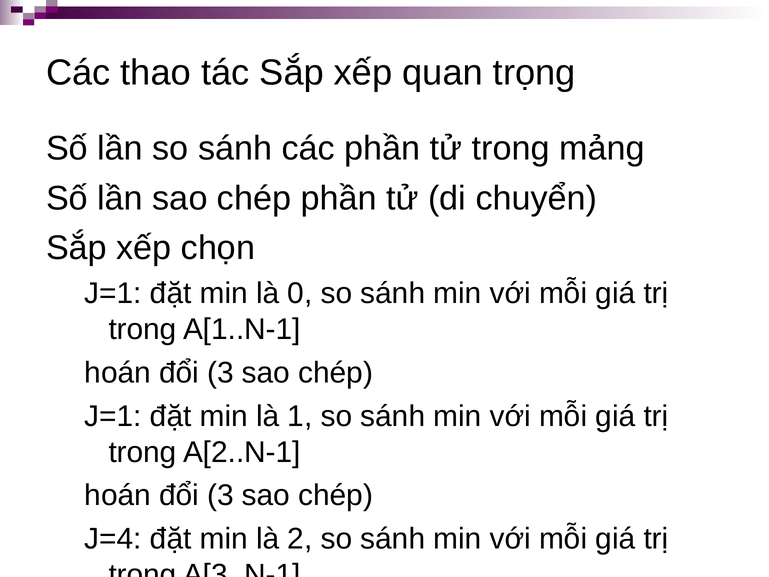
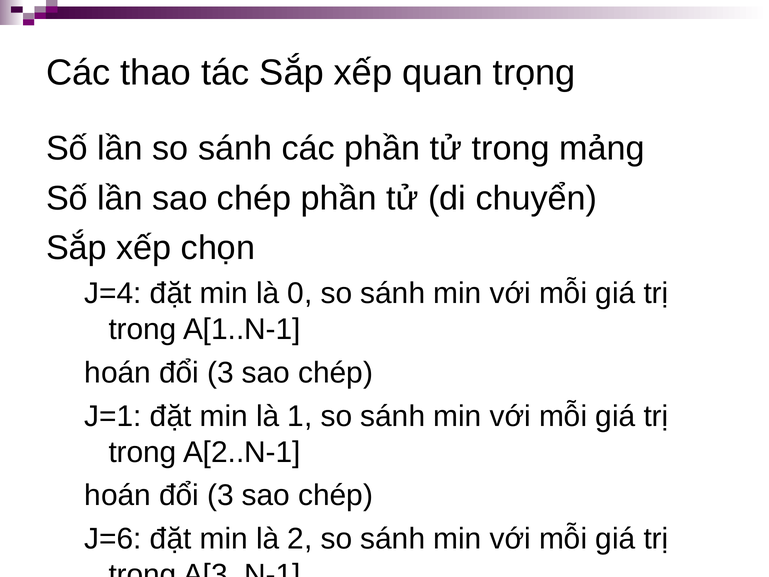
J=1 at (113, 293): J=1 -> J=4
J=4: J=4 -> J=6
